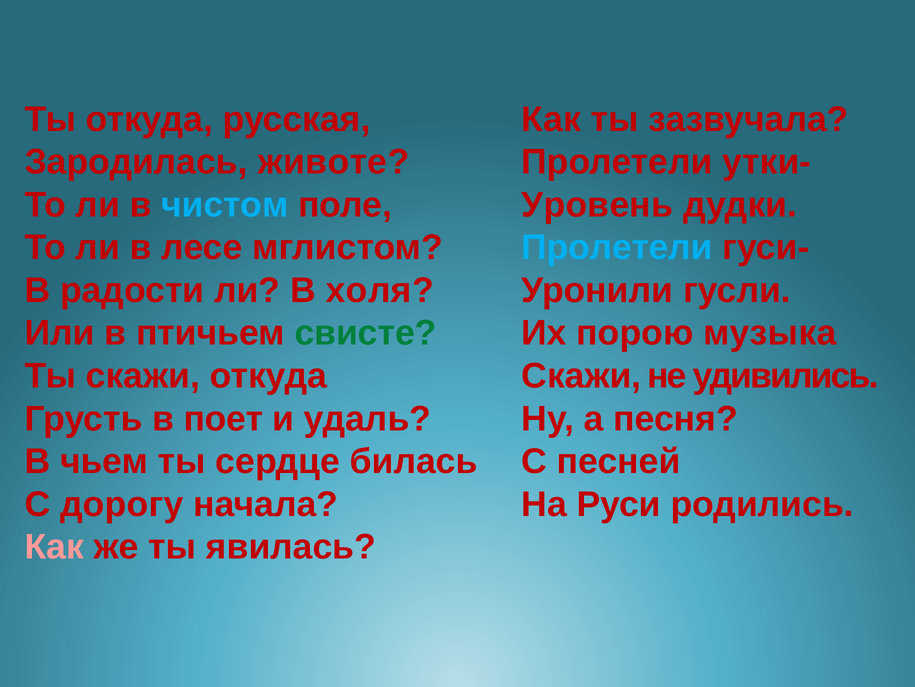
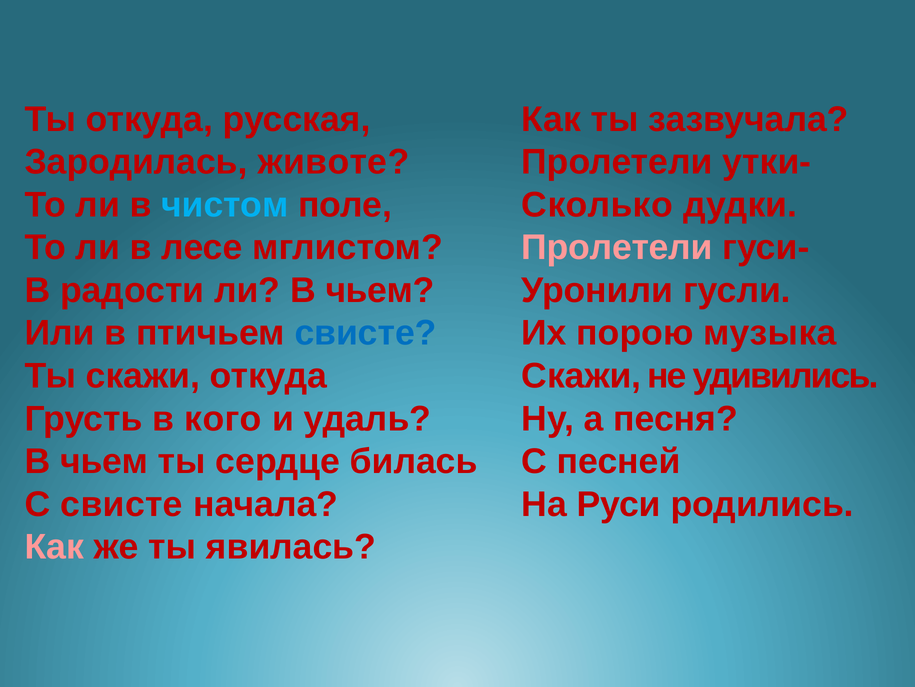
Уровень: Уровень -> Сколько
Пролетели at (617, 247) colour: light blue -> pink
ли В холя: холя -> чьем
свисте at (366, 333) colour: green -> blue
поет: поет -> кого
С дорогу: дорогу -> свисте
